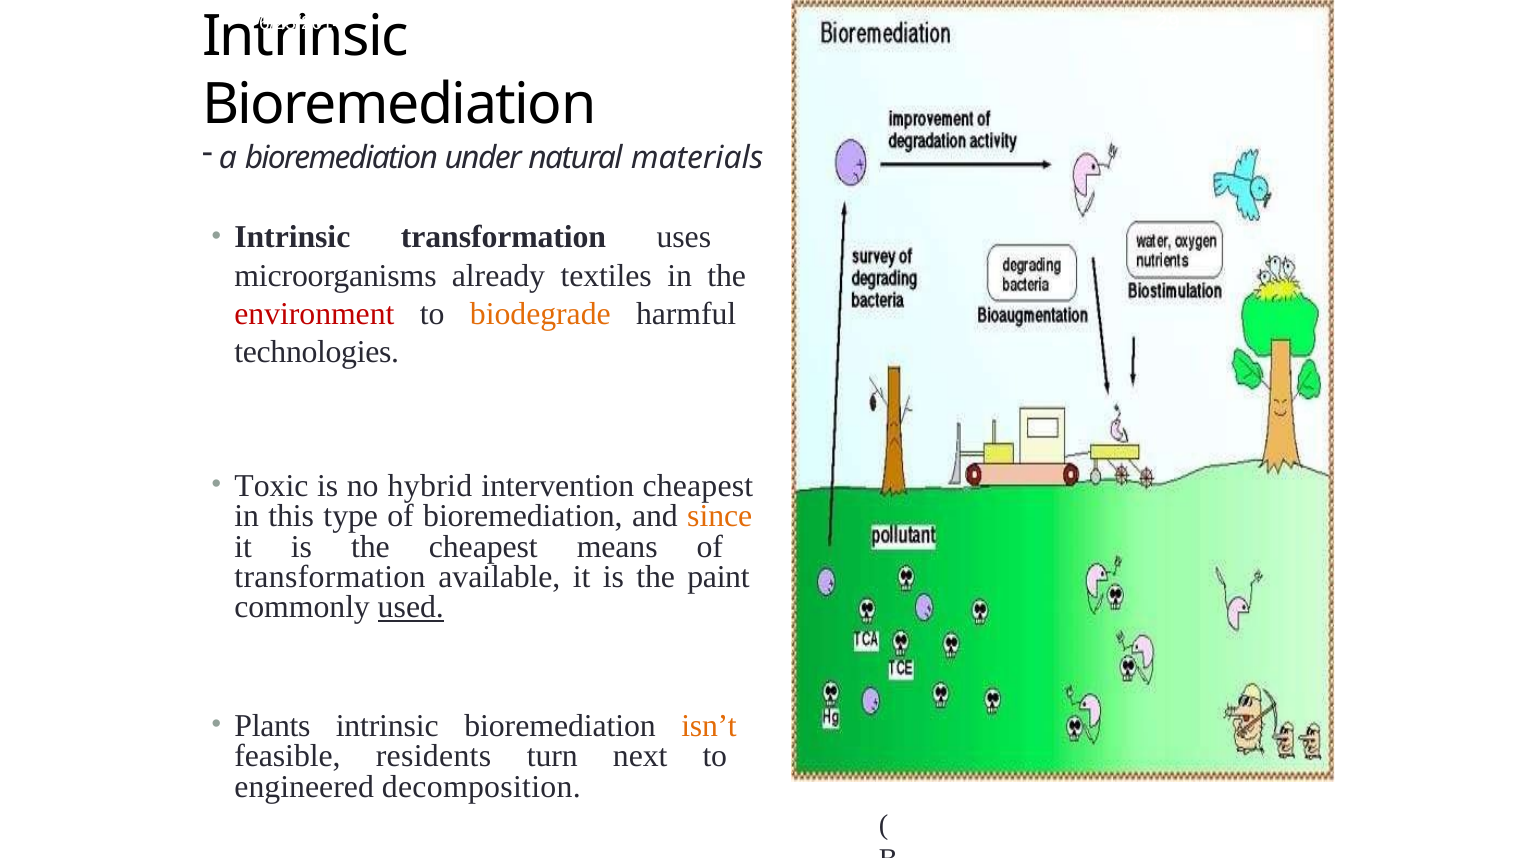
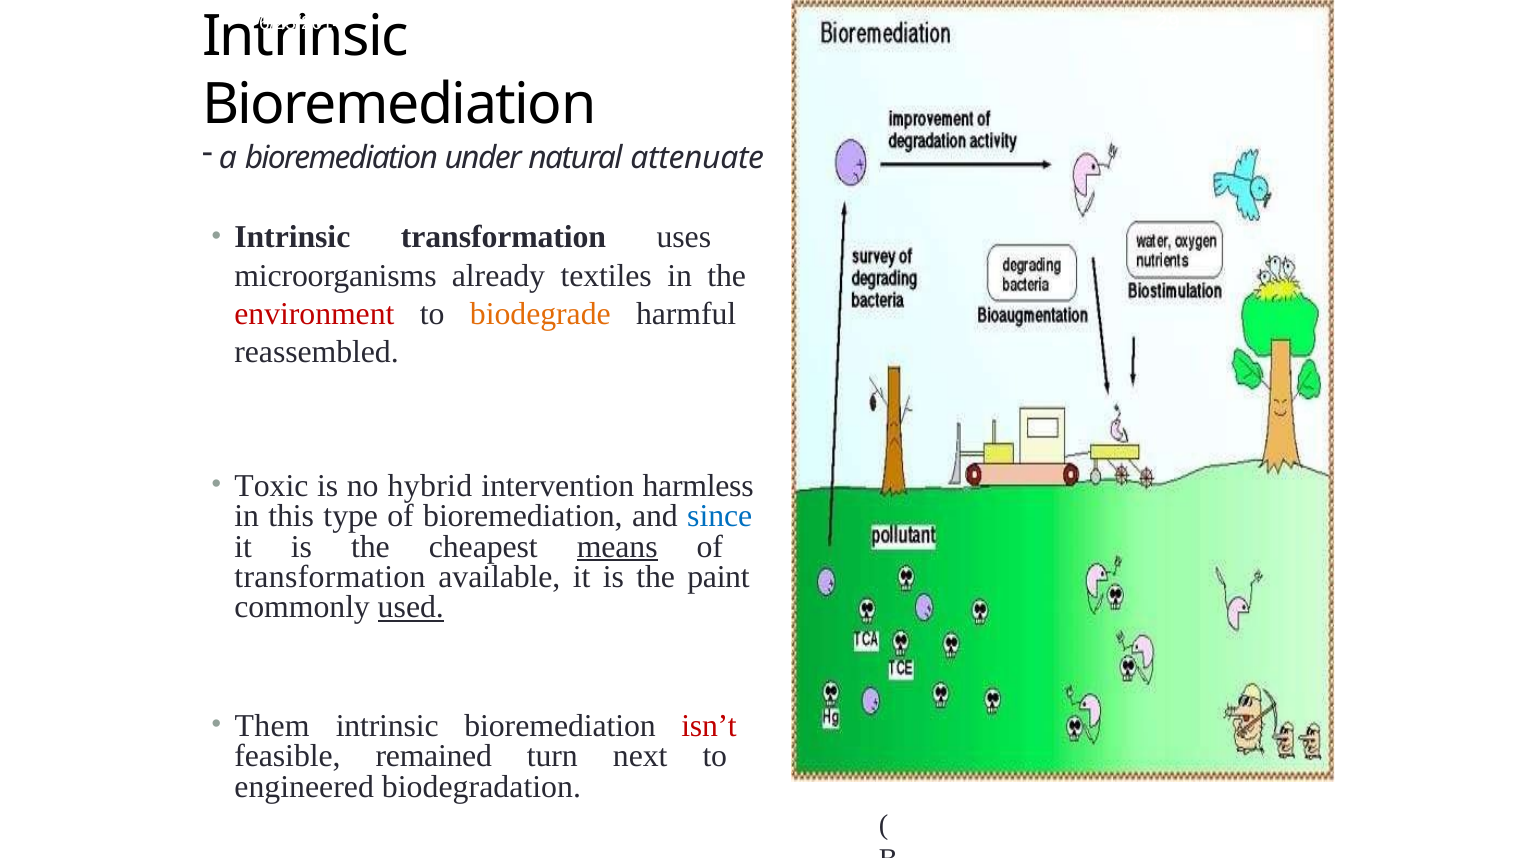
materials: materials -> attenuate
technologies: technologies -> reassembled
intervention cheapest: cheapest -> harmless
since colour: orange -> blue
means underline: none -> present
Plants: Plants -> Them
isn’t colour: orange -> red
residents: residents -> remained
decomposition: decomposition -> biodegradation
